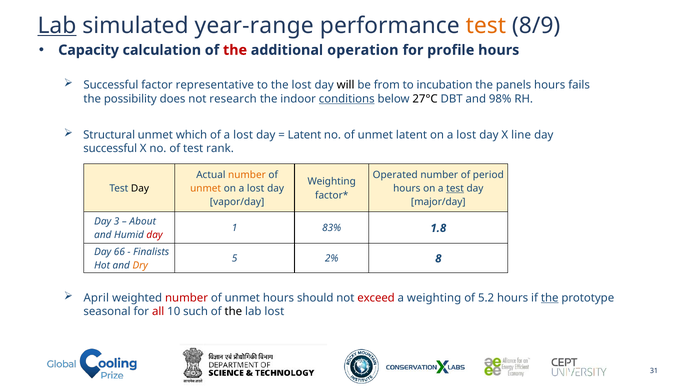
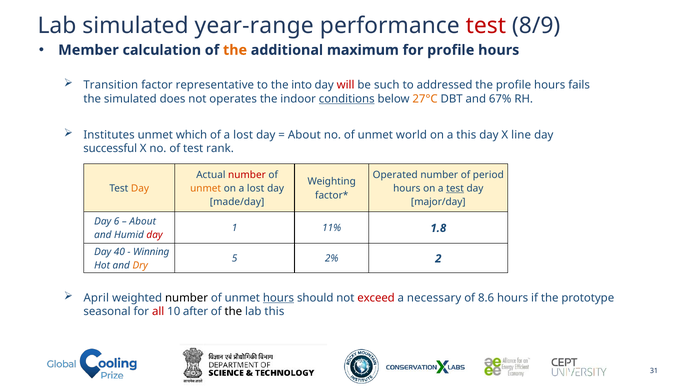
Lab at (57, 26) underline: present -> none
test at (486, 26) colour: orange -> red
Capacity: Capacity -> Member
the at (235, 50) colour: red -> orange
operation: operation -> maximum
Successful at (111, 85): Successful -> Transition
the lost: lost -> into
will colour: black -> red
from: from -> such
incubation: incubation -> addressed
the panels: panels -> profile
the possibility: possibility -> simulated
research: research -> operates
27°C colour: black -> orange
98%: 98% -> 67%
Structural: Structural -> Institutes
Latent at (304, 135): Latent -> About
unmet latent: latent -> world
lost at (466, 135): lost -> this
number at (247, 175) colour: orange -> red
Day at (140, 188) colour: black -> orange
vapor/day: vapor/day -> made/day
3: 3 -> 6
83%: 83% -> 11%
66: 66 -> 40
Finalists: Finalists -> Winning
8: 8 -> 2
number at (187, 298) colour: red -> black
hours at (279, 298) underline: none -> present
a weighting: weighting -> necessary
5.2: 5.2 -> 8.6
the at (550, 298) underline: present -> none
such: such -> after
lab lost: lost -> this
